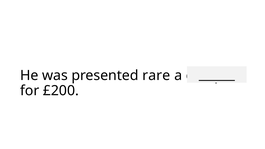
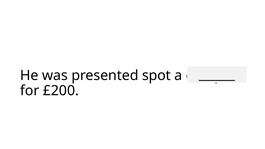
rare: rare -> spot
